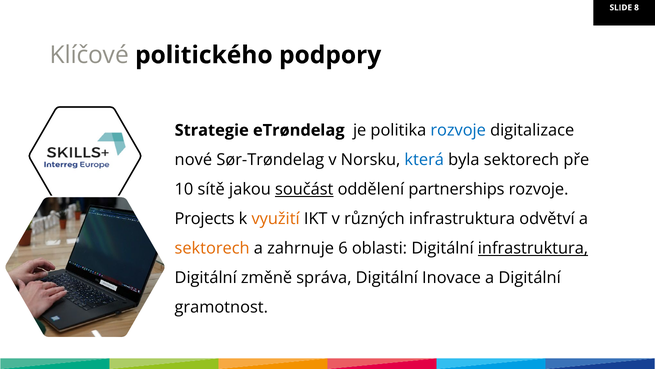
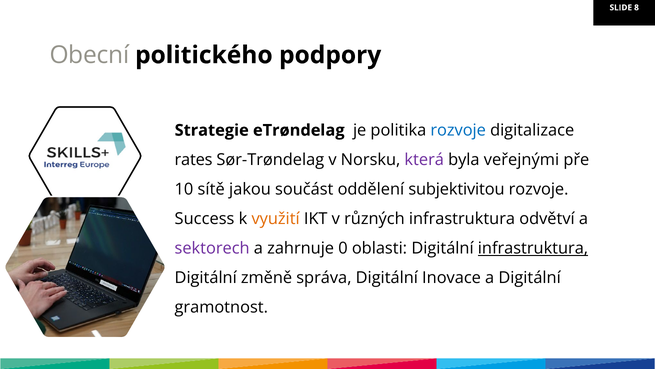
Klíčové: Klíčové -> Obecní
nové: nové -> rates
která colour: blue -> purple
byla sektorech: sektorech -> veřejnými
součást underline: present -> none
partnerships: partnerships -> subjektivitou
Projects: Projects -> Success
sektorech at (212, 248) colour: orange -> purple
6: 6 -> 0
